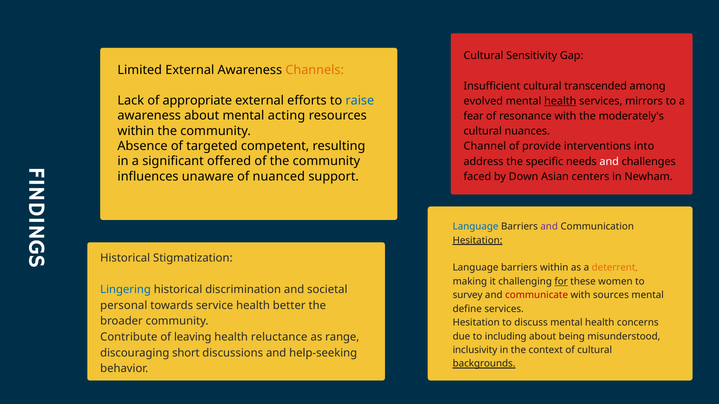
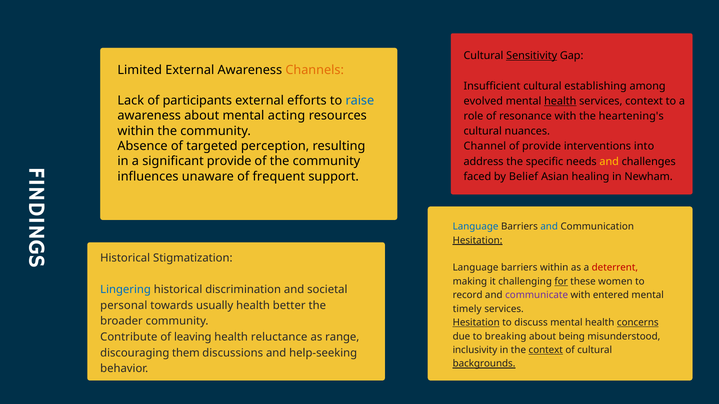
Sensitivity underline: none -> present
transcended: transcended -> establishing
appropriate: appropriate -> participants
services mirrors: mirrors -> context
fear: fear -> role
moderately's: moderately's -> heartening's
competent: competent -> perception
significant offered: offered -> provide
and at (609, 162) colour: white -> yellow
nuanced: nuanced -> frequent
Down: Down -> Belief
centers: centers -> healing
and at (549, 227) colour: purple -> blue
deterrent colour: orange -> red
survey: survey -> record
communicate colour: red -> purple
sources: sources -> entered
service: service -> usually
define: define -> timely
Hesitation at (476, 323) underline: none -> present
concerns underline: none -> present
including: including -> breaking
context at (546, 350) underline: none -> present
short: short -> them
